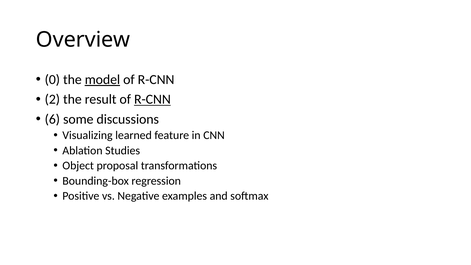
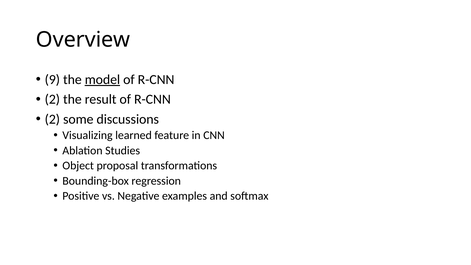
0: 0 -> 9
R-CNN at (152, 99) underline: present -> none
6 at (52, 119): 6 -> 2
